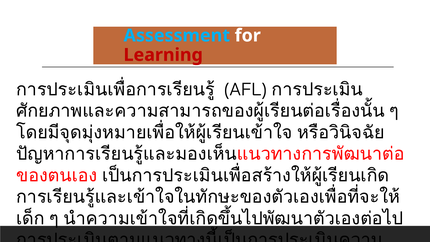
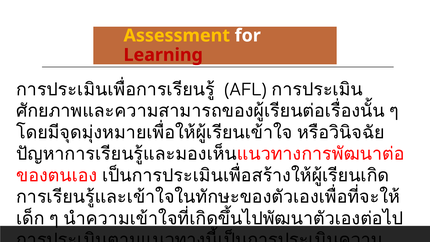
Assessment at (177, 36) colour: light blue -> yellow
